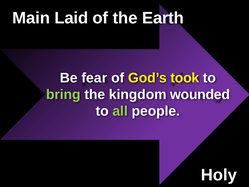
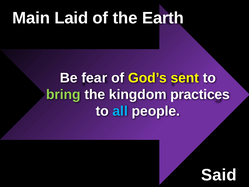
took: took -> sent
wounded: wounded -> practices
all colour: light green -> light blue
Holy: Holy -> Said
